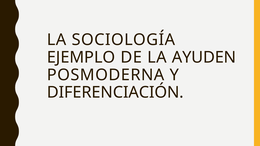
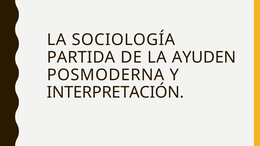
EJEMPLO: EJEMPLO -> PARTIDA
DIFERENCIACIÓN: DIFERENCIACIÓN -> INTERPRETACIÓN
